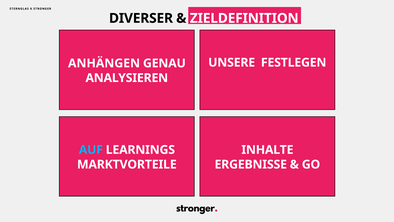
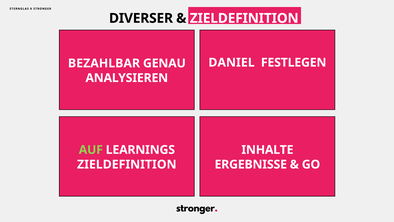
UNSERE: UNSERE -> DANIEL
ANHÄNGEN: ANHÄNGEN -> BEZAHLBAR
AUF colour: light blue -> light green
MARKTVORTEILE at (127, 164): MARKTVORTEILE -> ZIELDEFINITION
